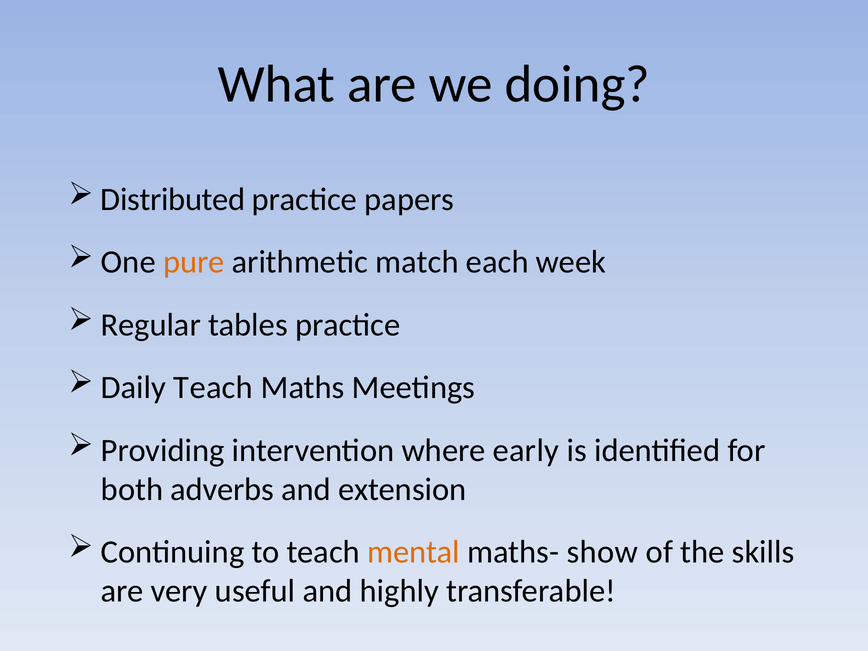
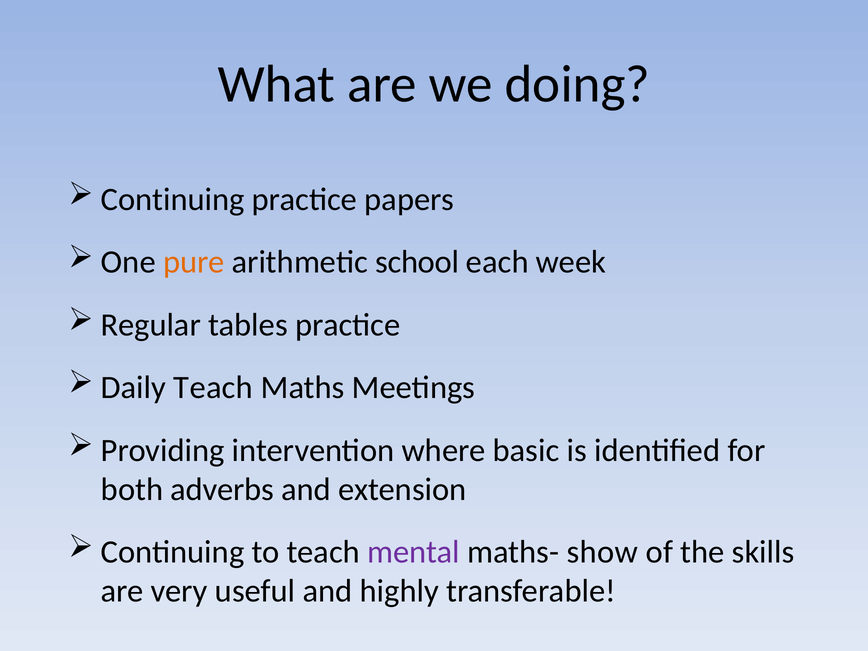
Distributed at (173, 199): Distributed -> Continuing
match: match -> school
early: early -> basic
mental colour: orange -> purple
